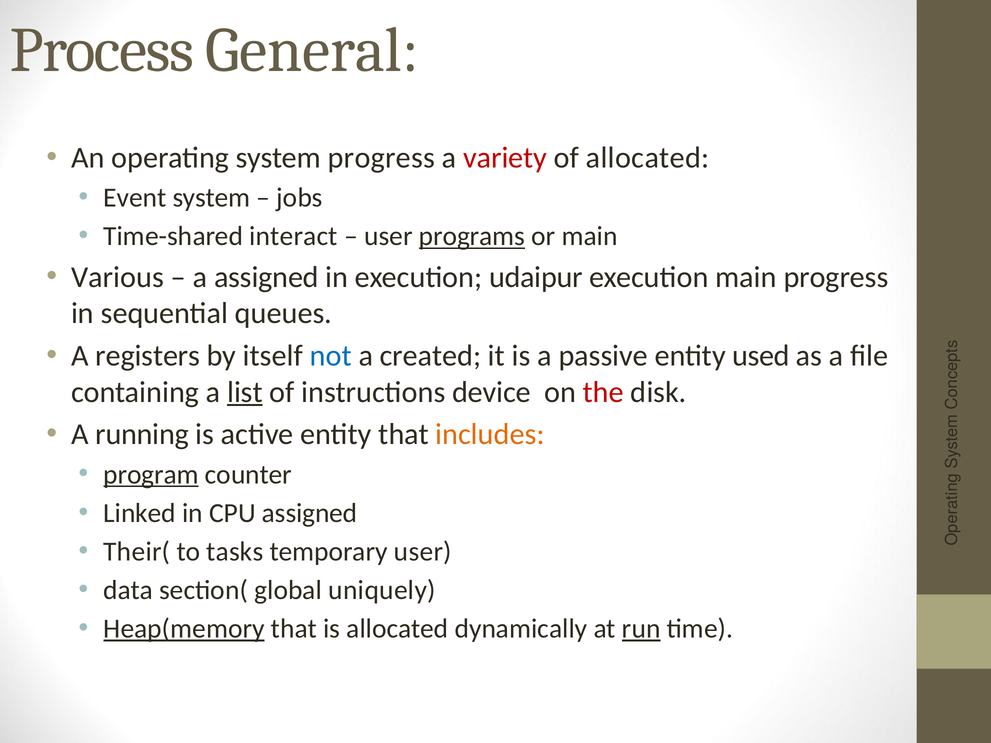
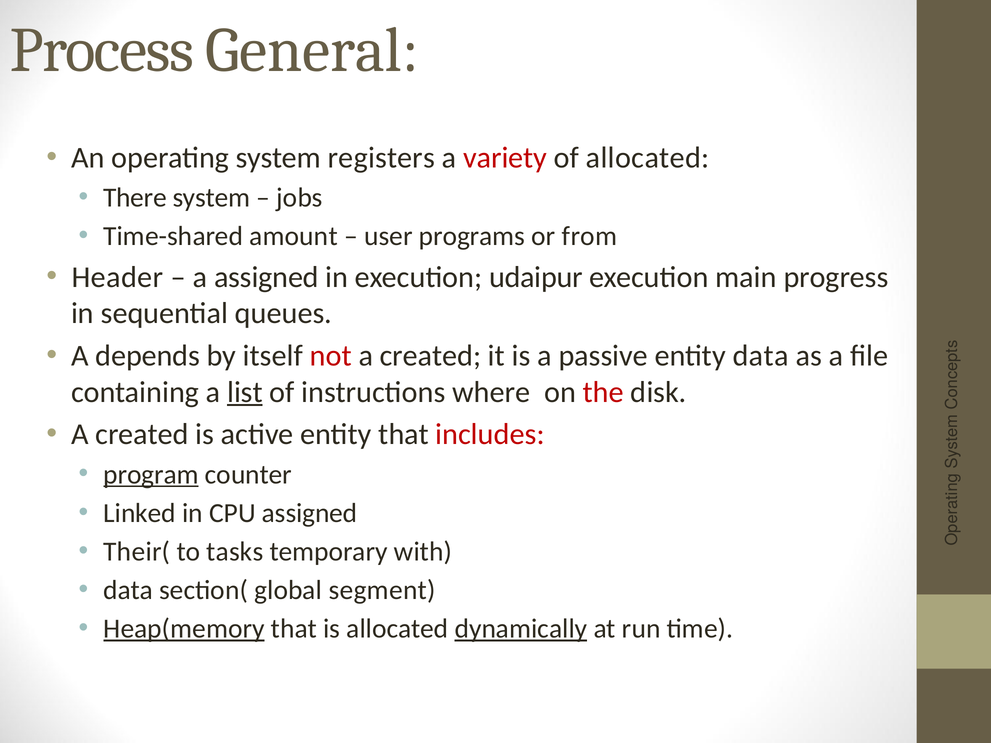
system progress: progress -> registers
Event: Event -> There
interact: interact -> amount
programs underline: present -> none
or main: main -> from
Various: Various -> Header
registers: registers -> depends
not colour: blue -> red
entity used: used -> data
device: device -> where
running at (142, 435): running -> created
includes colour: orange -> red
temporary user: user -> with
uniquely: uniquely -> segment
dynamically underline: none -> present
run underline: present -> none
